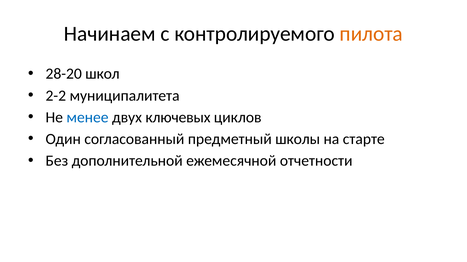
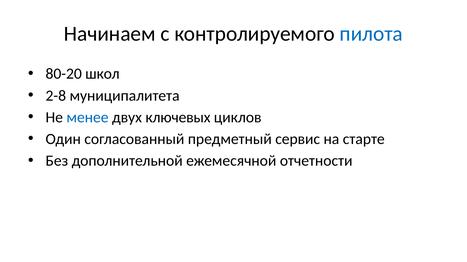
пилота colour: orange -> blue
28-20: 28-20 -> 80-20
2-2: 2-2 -> 2-8
школы: школы -> сервис
